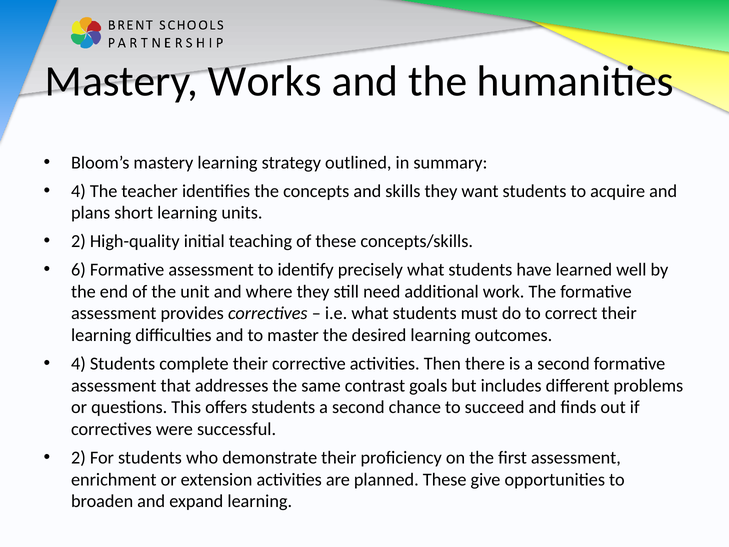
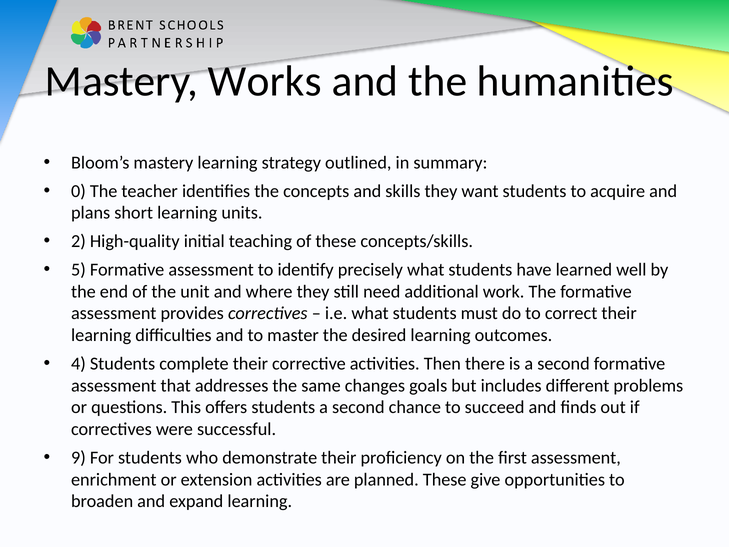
4 at (78, 191): 4 -> 0
6: 6 -> 5
contrast: contrast -> changes
2 at (78, 457): 2 -> 9
